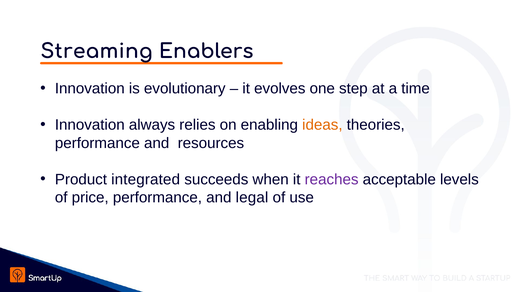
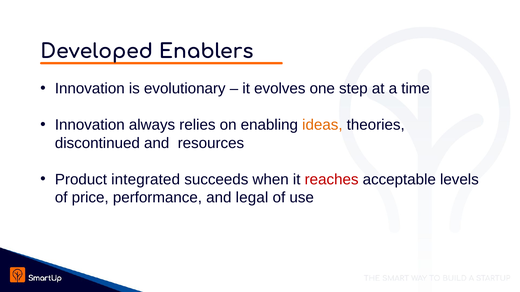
Streaming: Streaming -> Developed
performance at (97, 143): performance -> discontinued
reaches colour: purple -> red
